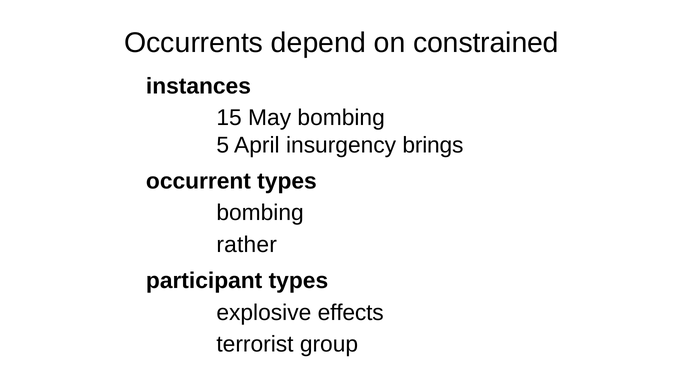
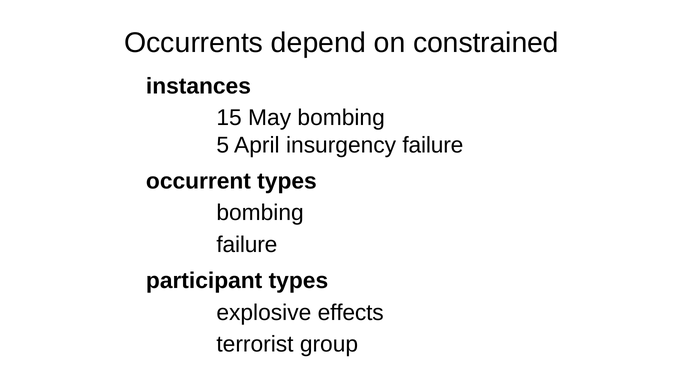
insurgency brings: brings -> failure
rather at (247, 245): rather -> failure
